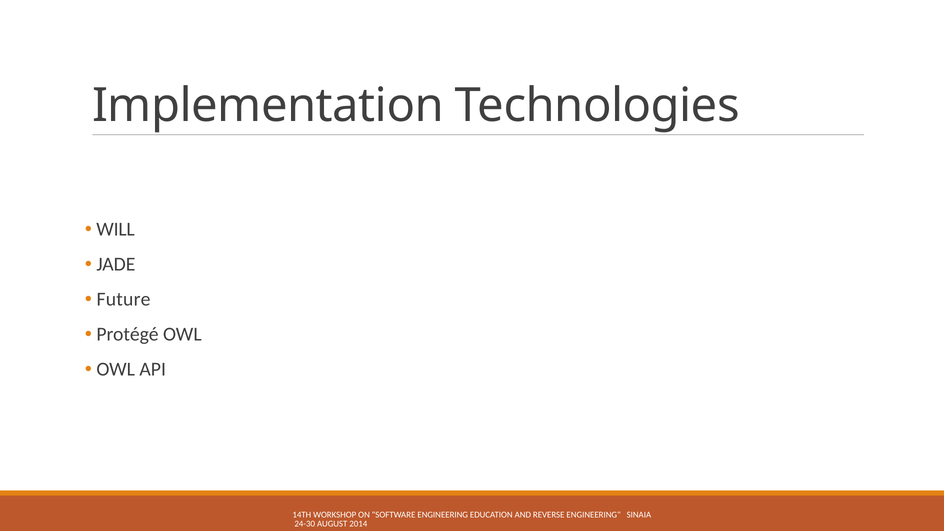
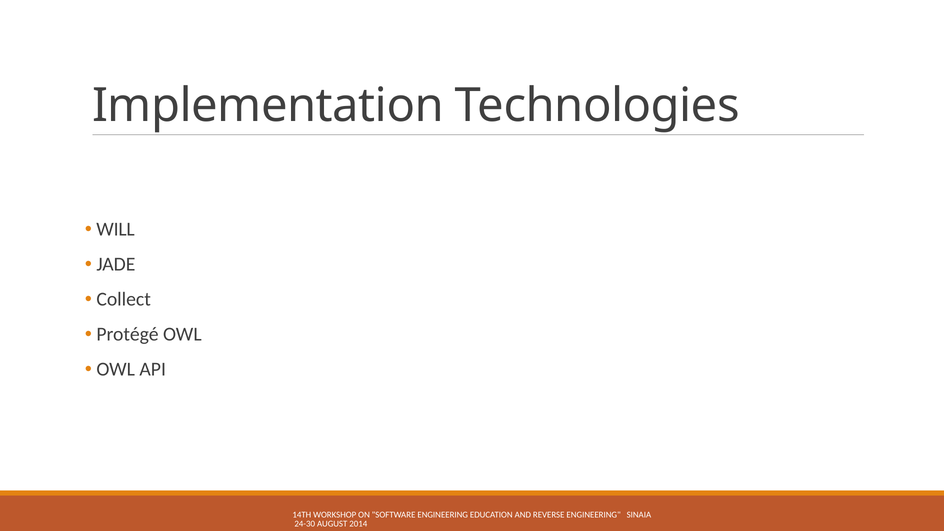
Future: Future -> Collect
